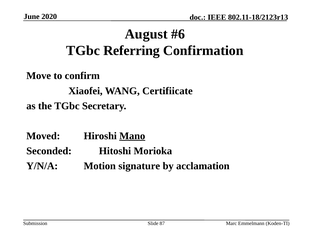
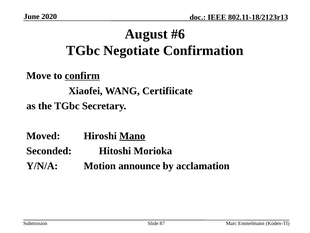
Referring: Referring -> Negotiate
confirm underline: none -> present
signature: signature -> announce
